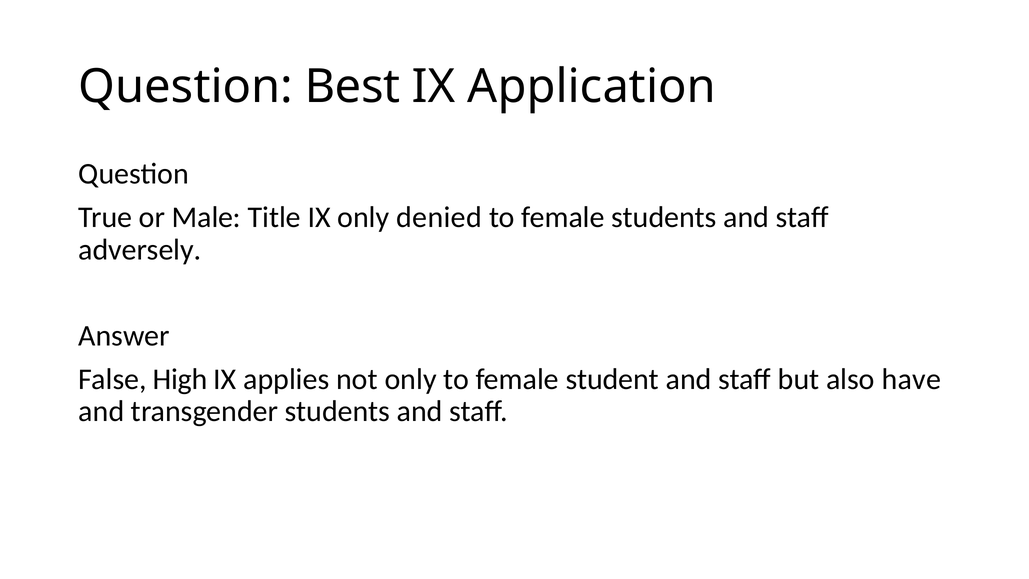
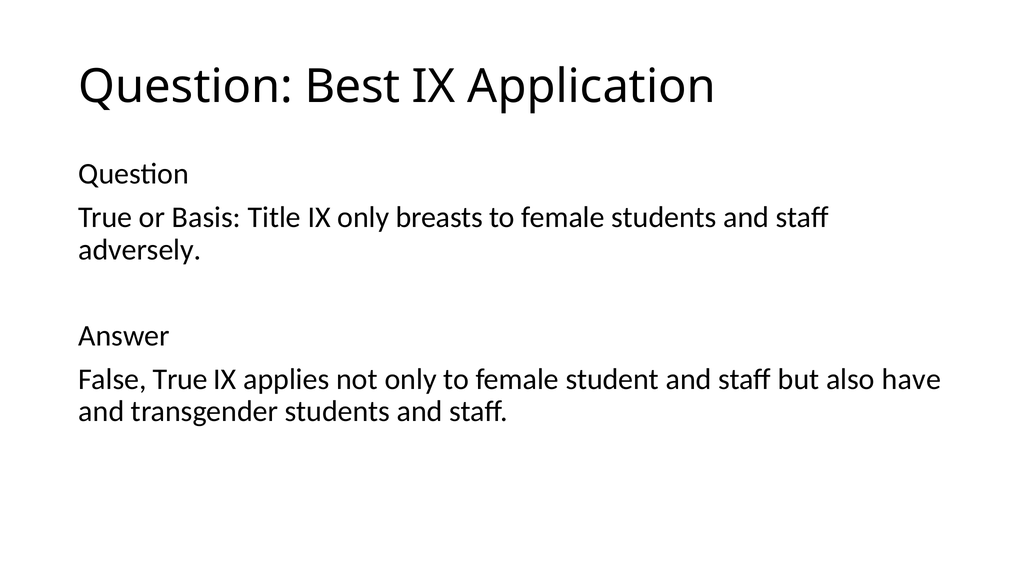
Male: Male -> Basis
denied: denied -> breasts
False High: High -> True
